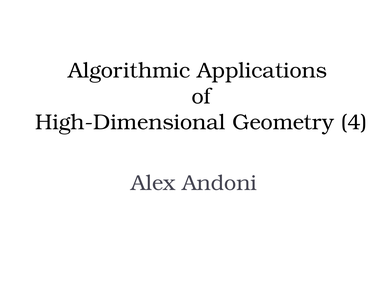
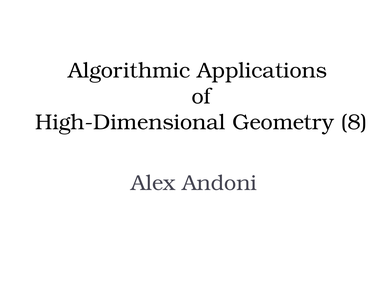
4: 4 -> 8
